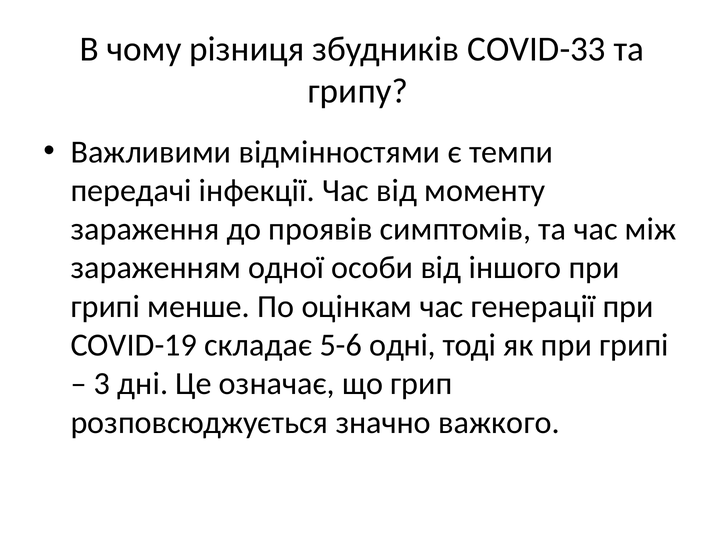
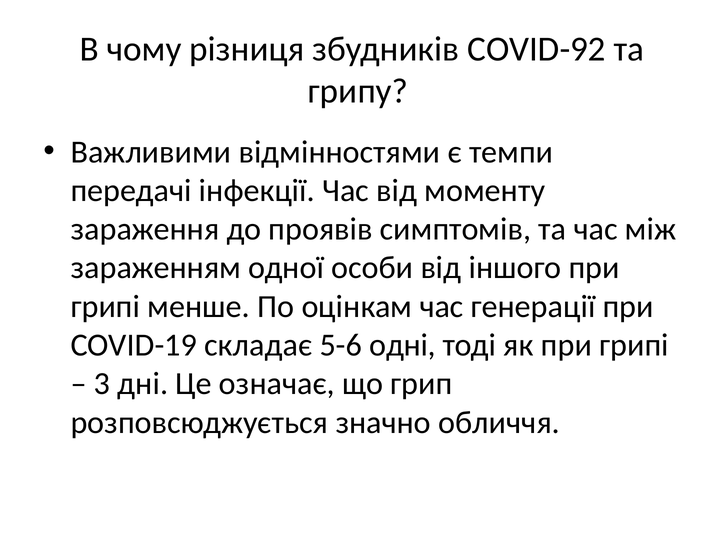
COVID-33: COVID-33 -> COVID-92
важкого: важкого -> обличчя
